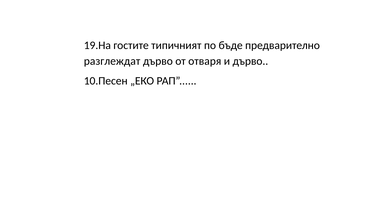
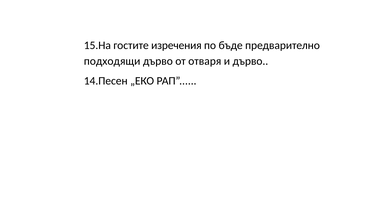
19.На: 19.На -> 15.На
типичният: типичният -> изречения
разглеждат: разглеждат -> подходящи
10.Песен: 10.Песен -> 14.Песен
